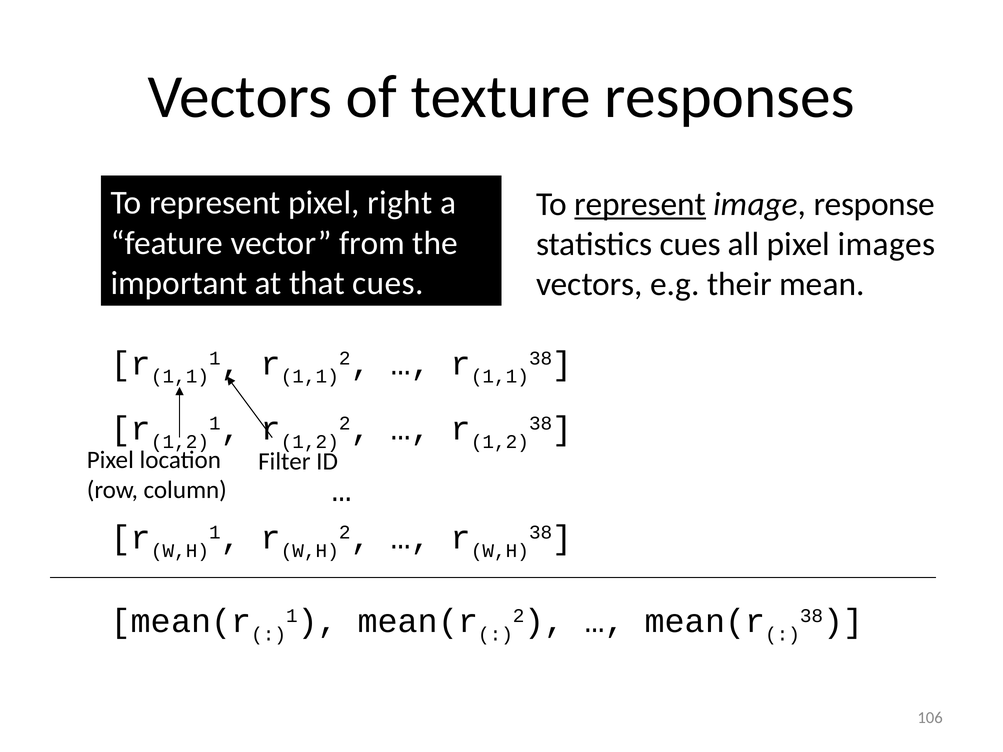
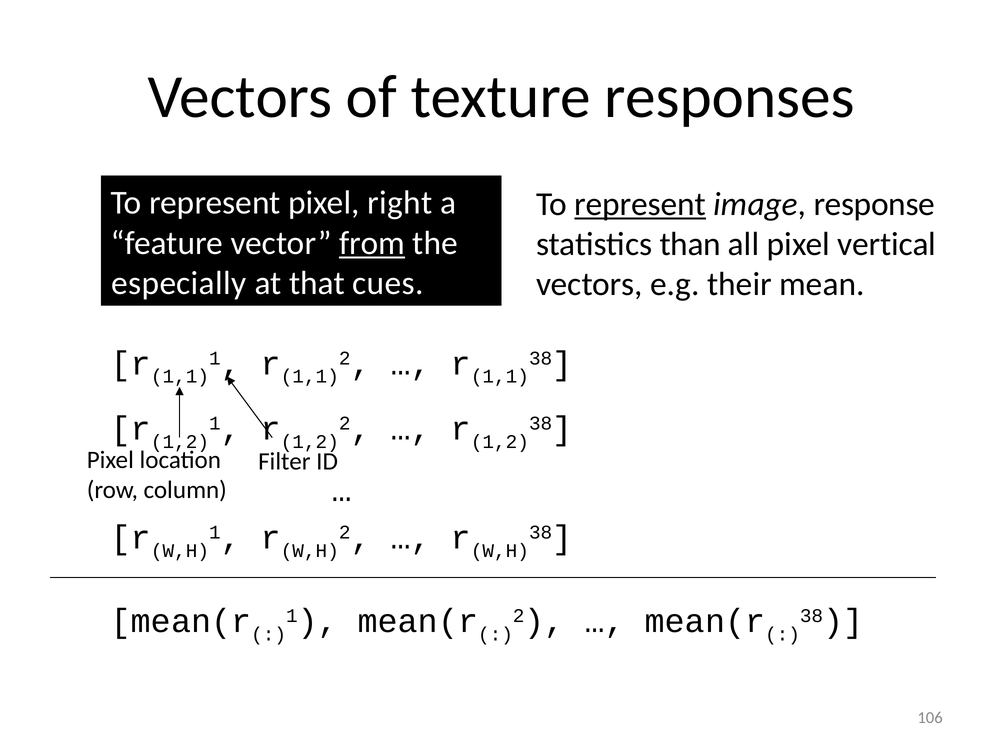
from underline: none -> present
statistics cues: cues -> than
images: images -> vertical
important: important -> especially
